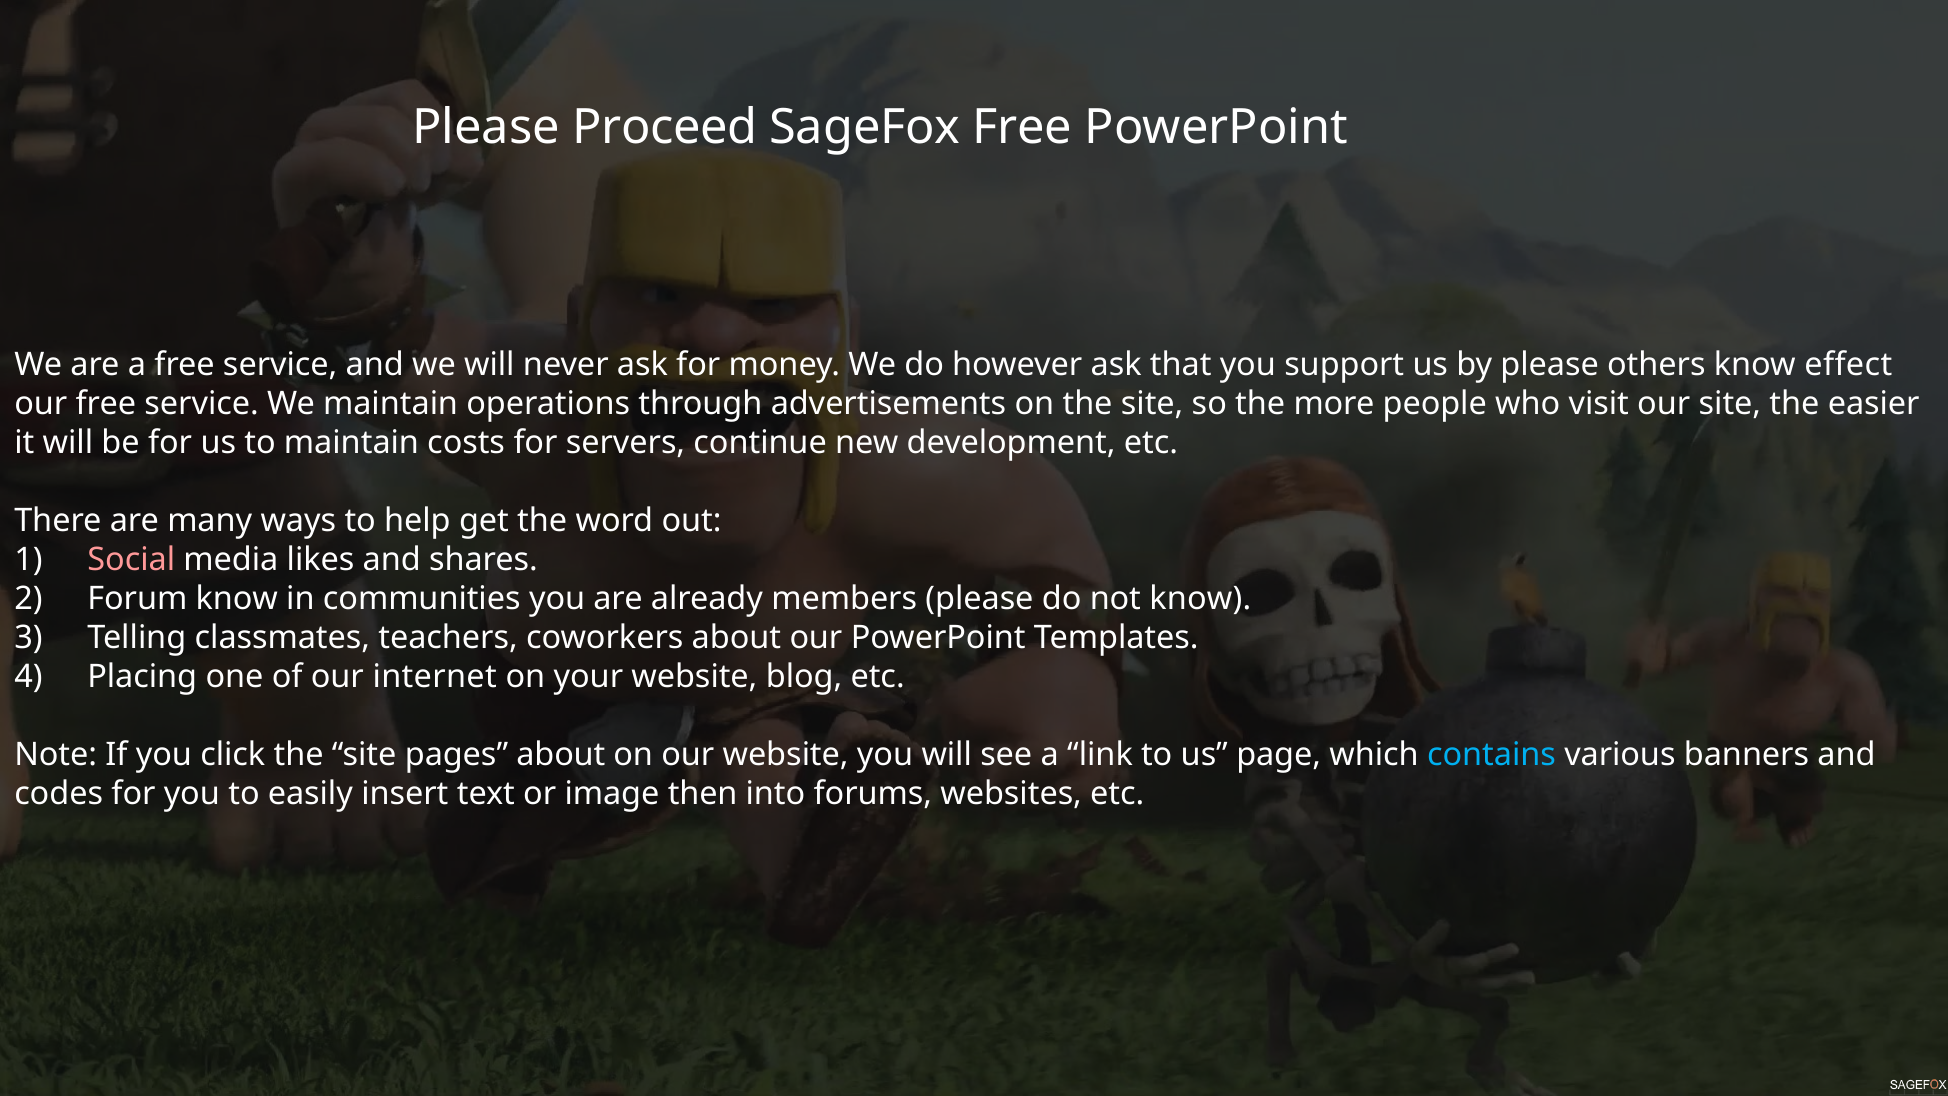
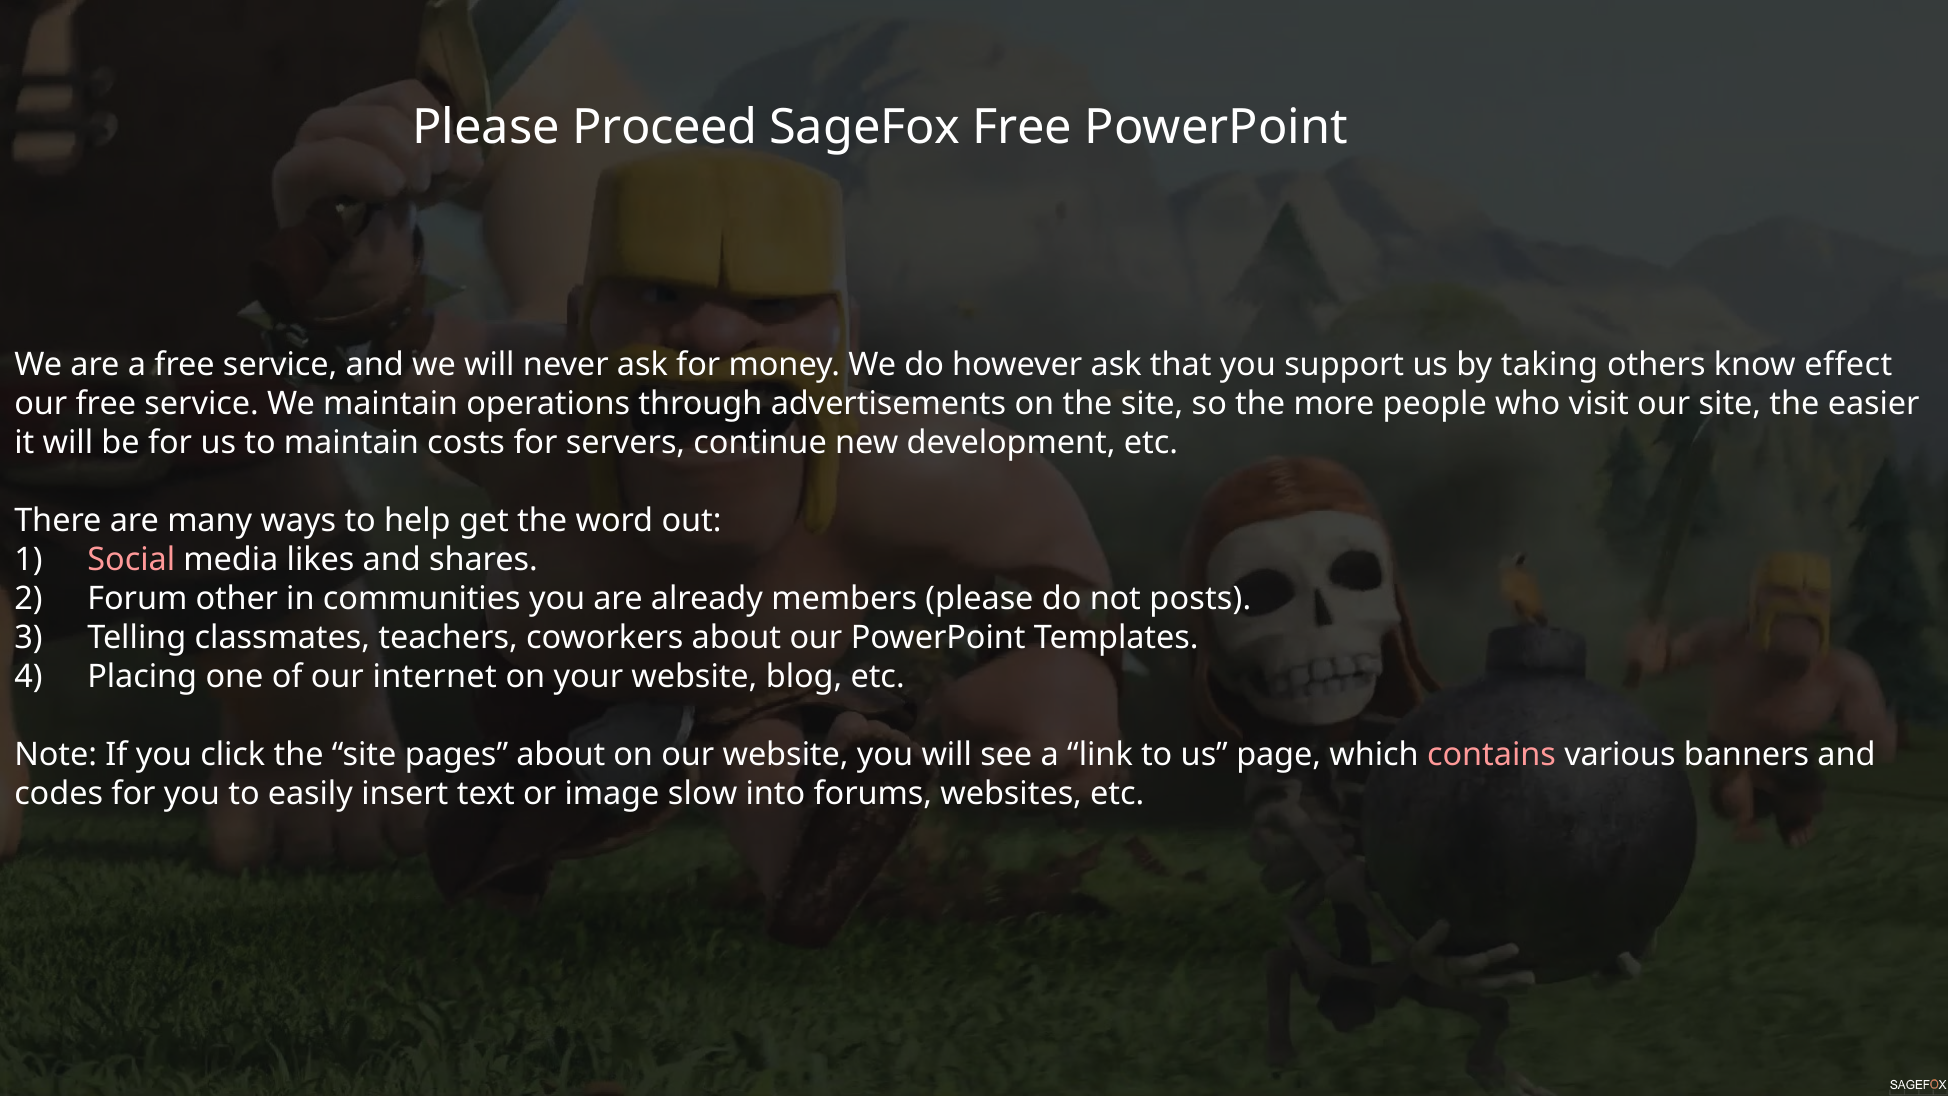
by please: please -> taking
Forum know: know -> other
not know: know -> posts
contains colour: light blue -> pink
then: then -> slow
